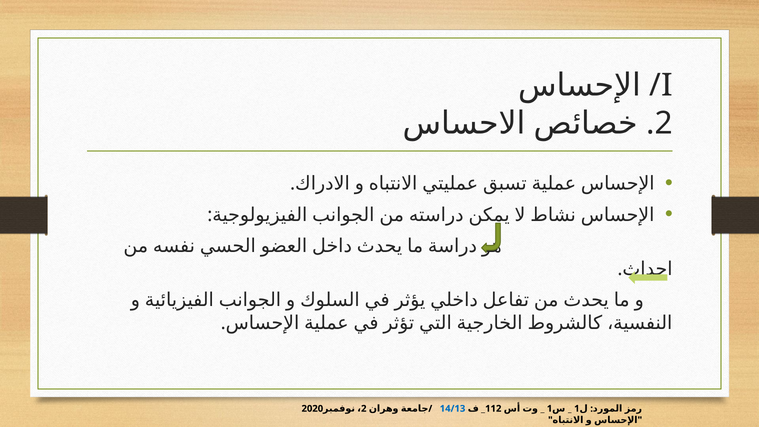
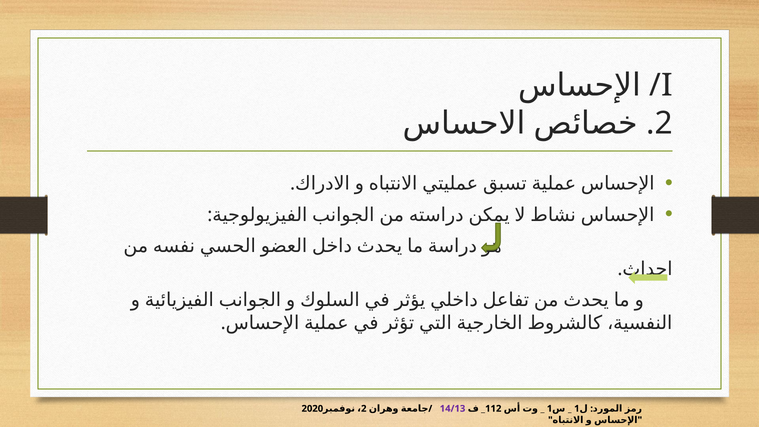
14/13 colour: blue -> purple
